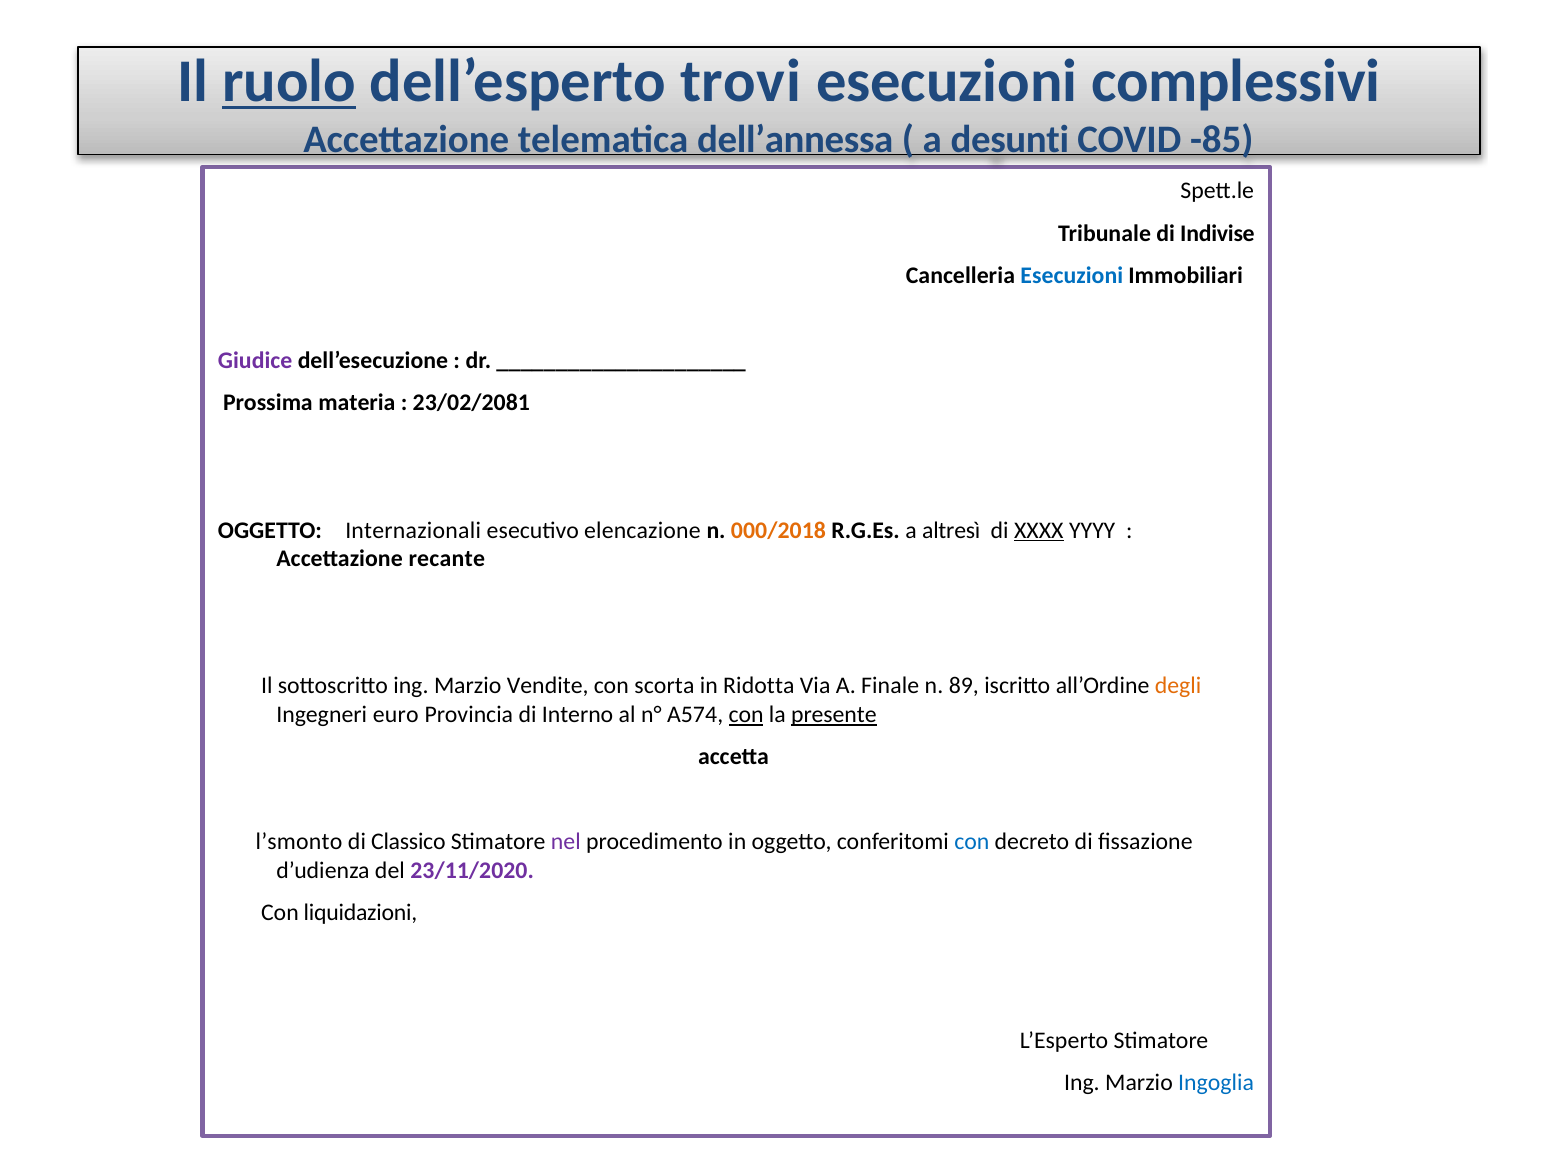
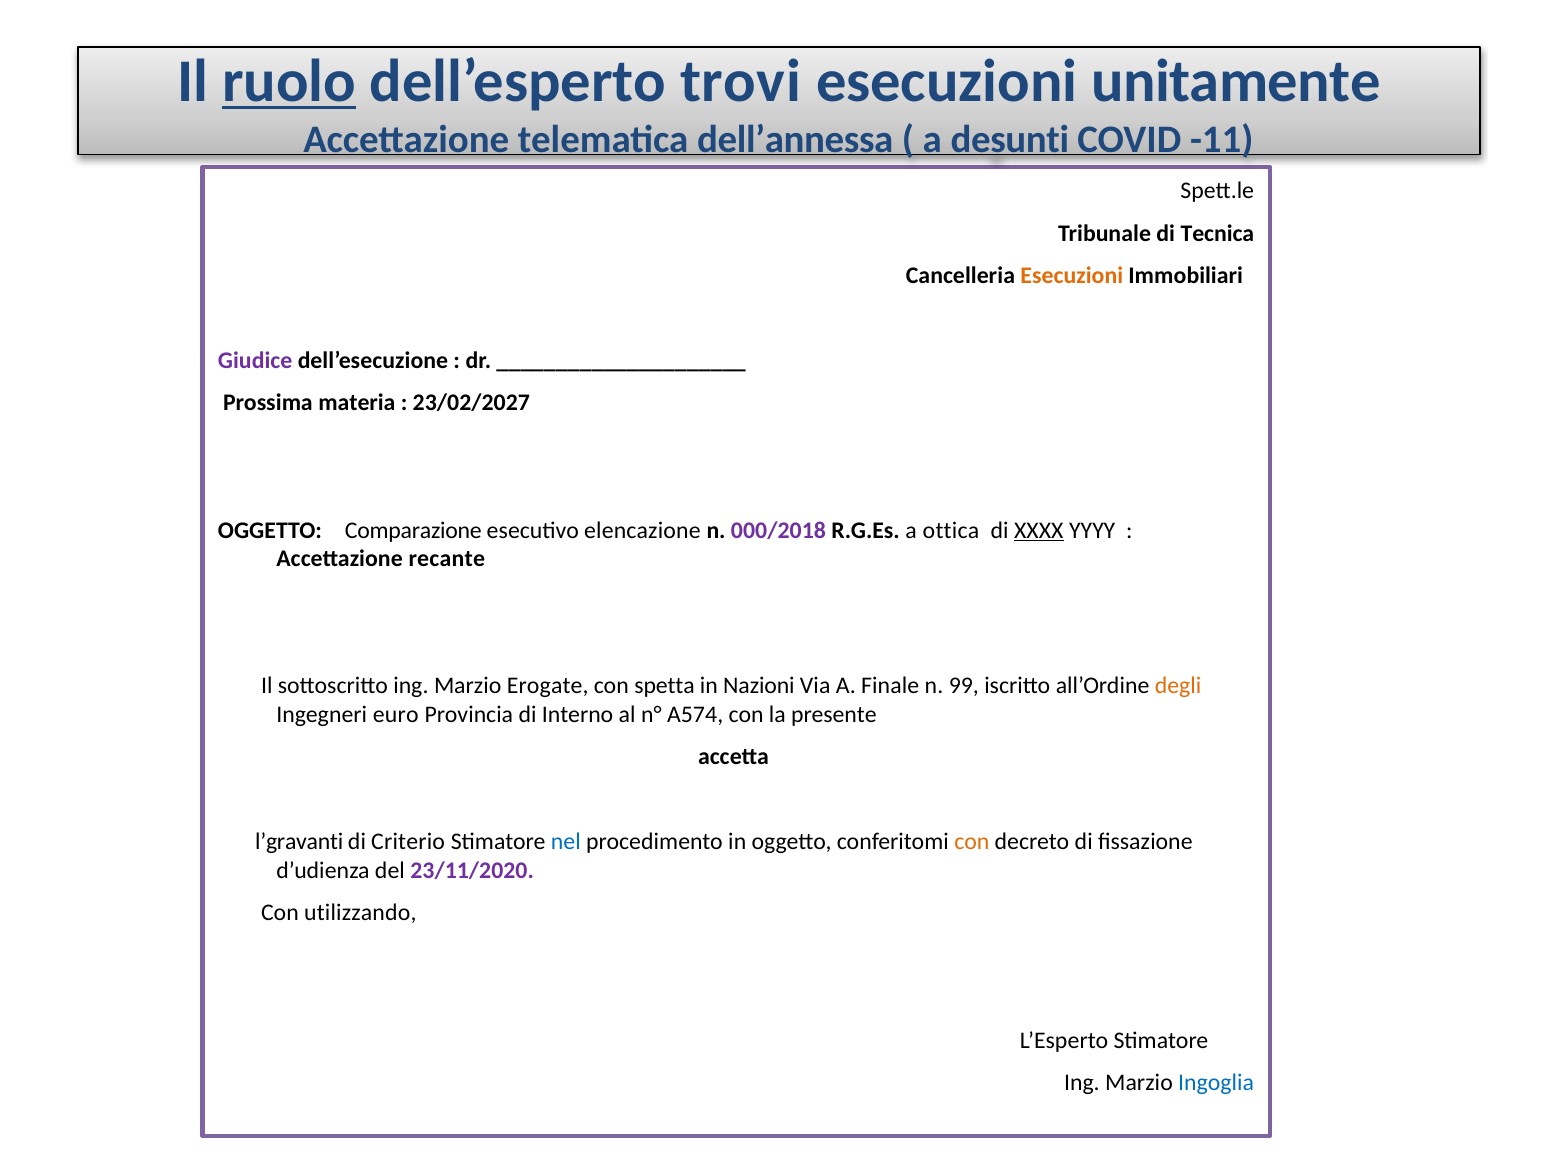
complessivi: complessivi -> unitamente
-85: -85 -> -11
Indivise: Indivise -> Tecnica
Esecuzioni at (1072, 276) colour: blue -> orange
23/02/2081: 23/02/2081 -> 23/02/2027
Internazionali: Internazionali -> Comparazione
000/2018 colour: orange -> purple
altresì: altresì -> ottica
Vendite: Vendite -> Erogate
scorta: scorta -> spetta
Ridotta: Ridotta -> Nazioni
89: 89 -> 99
con at (746, 715) underline: present -> none
presente underline: present -> none
l’smonto: l’smonto -> l’gravanti
Classico: Classico -> Criterio
nel colour: purple -> blue
con at (972, 842) colour: blue -> orange
liquidazioni: liquidazioni -> utilizzando
